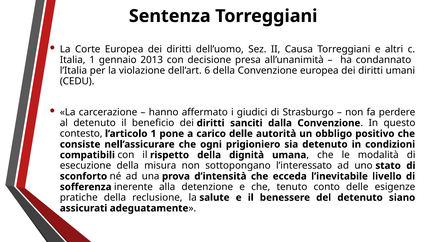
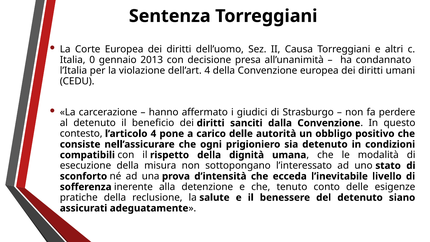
Italia 1: 1 -> 0
dell’art 6: 6 -> 4
l’articolo 1: 1 -> 4
